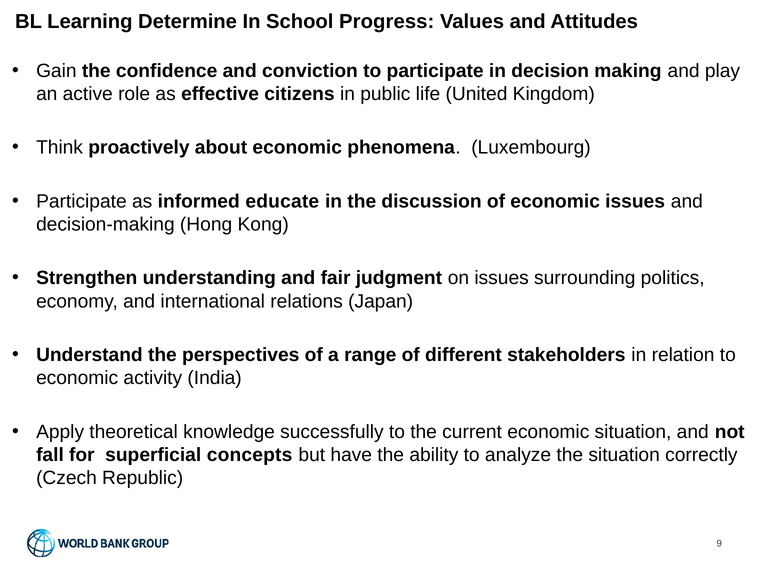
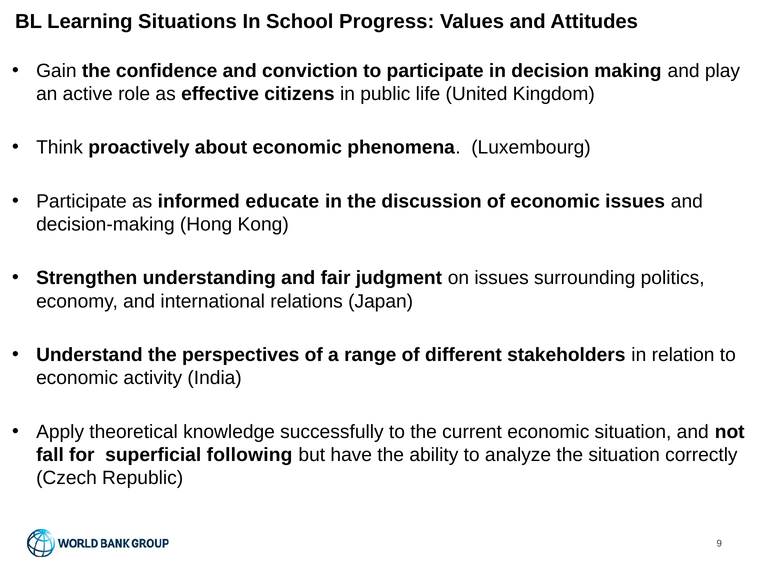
Determine: Determine -> Situations
concepts: concepts -> following
